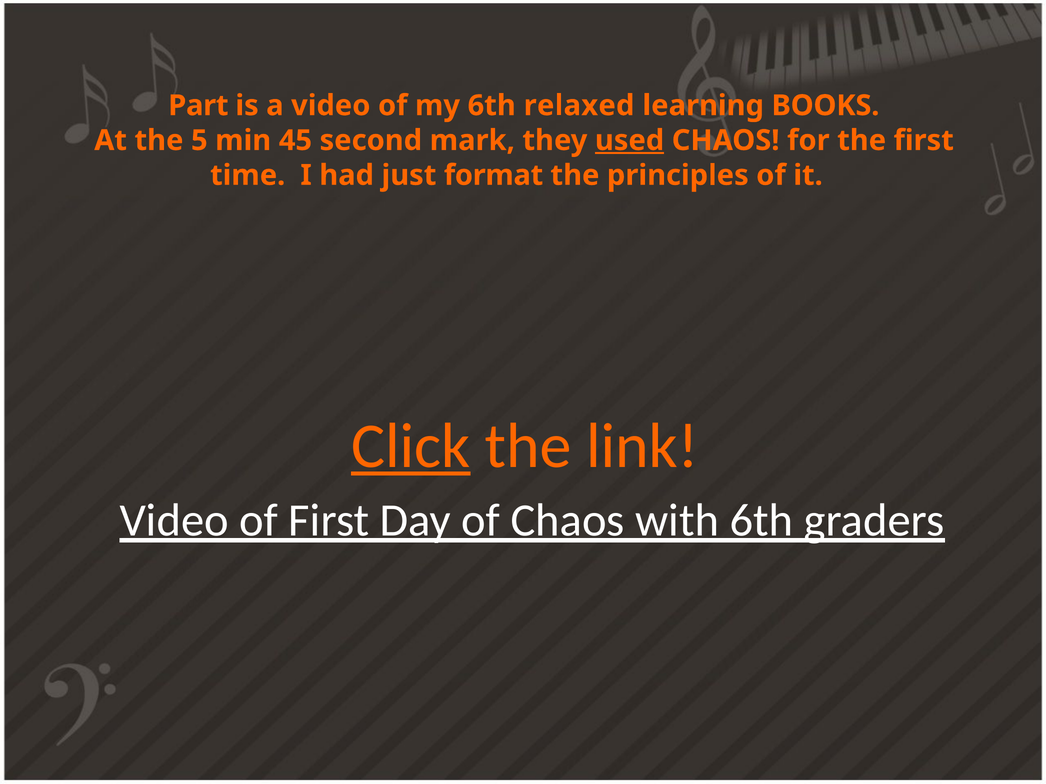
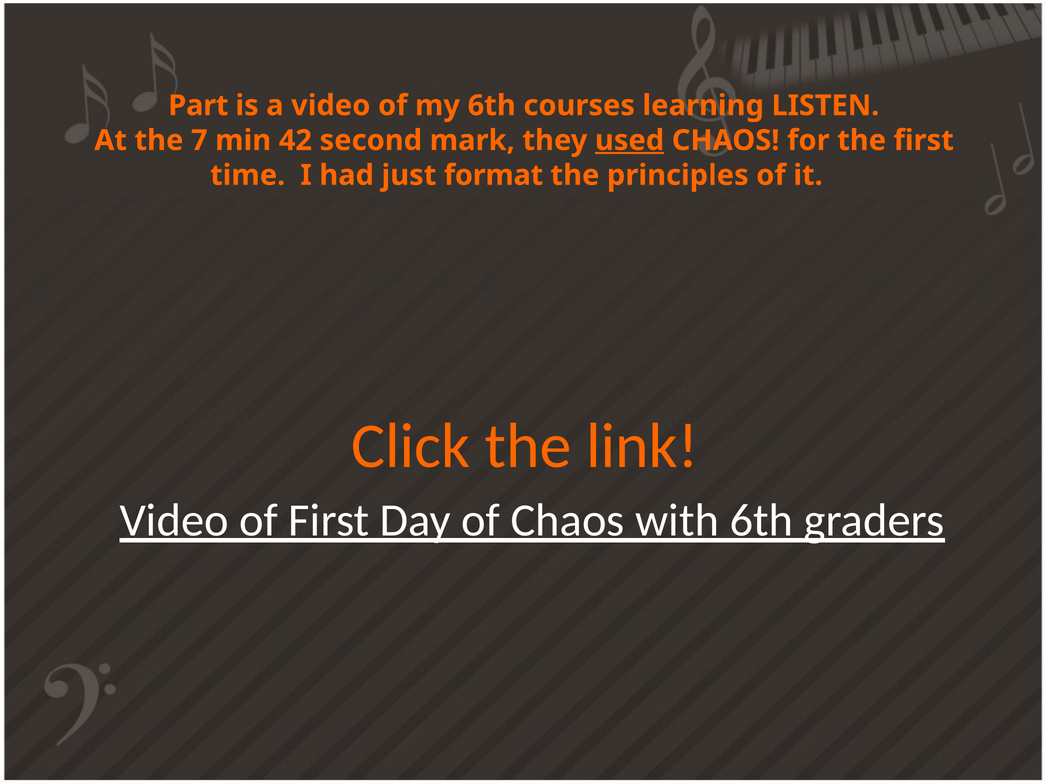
relaxed: relaxed -> courses
BOOKS: BOOKS -> LISTEN
5: 5 -> 7
45: 45 -> 42
Click underline: present -> none
